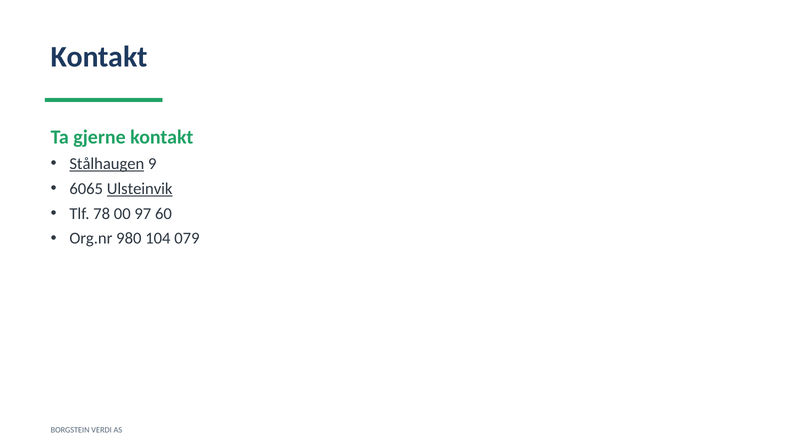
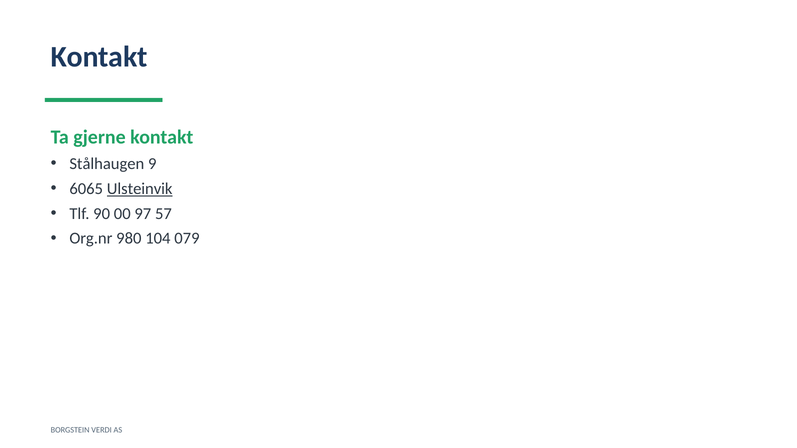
Stålhaugen underline: present -> none
78: 78 -> 90
60: 60 -> 57
